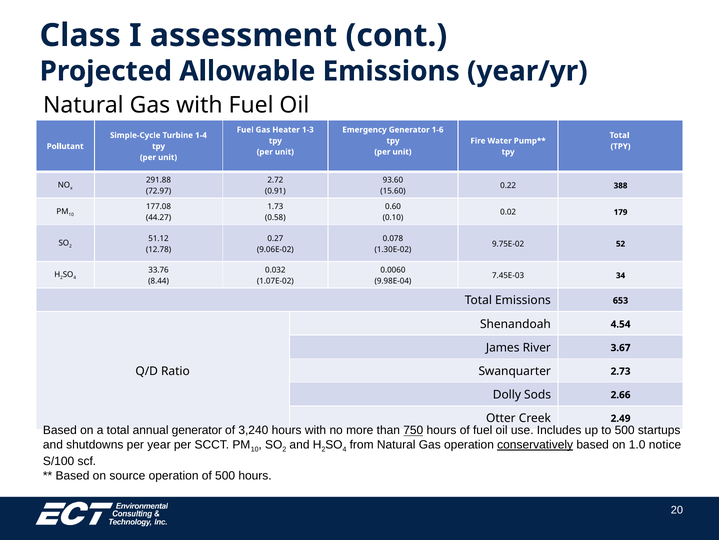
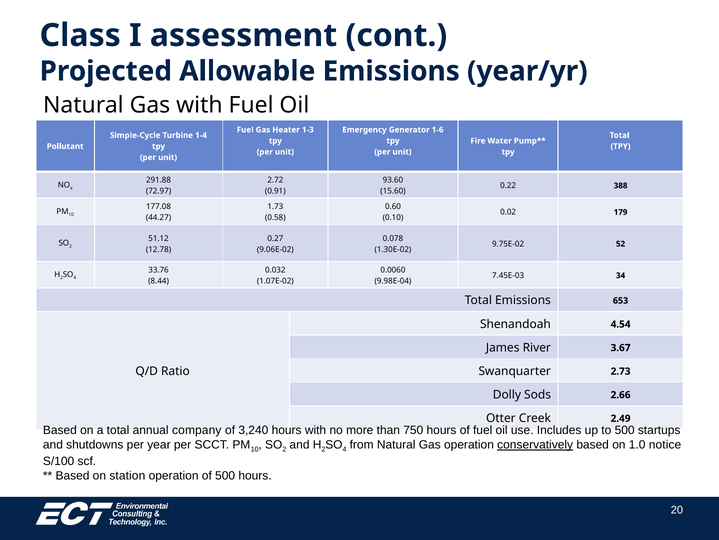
annual generator: generator -> company
750 underline: present -> none
source: source -> station
